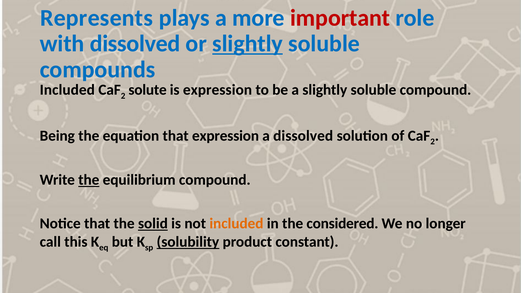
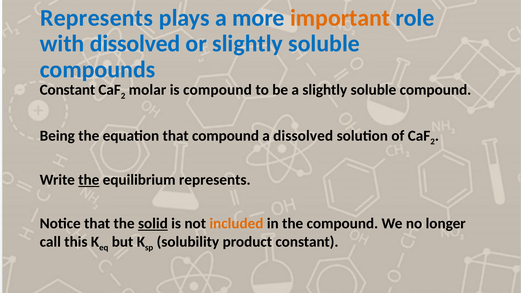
important colour: red -> orange
slightly at (248, 44) underline: present -> none
Included at (67, 90): Included -> Constant
solute: solute -> molar
is expression: expression -> compound
that expression: expression -> compound
equilibrium compound: compound -> represents
the considered: considered -> compound
solubility underline: present -> none
